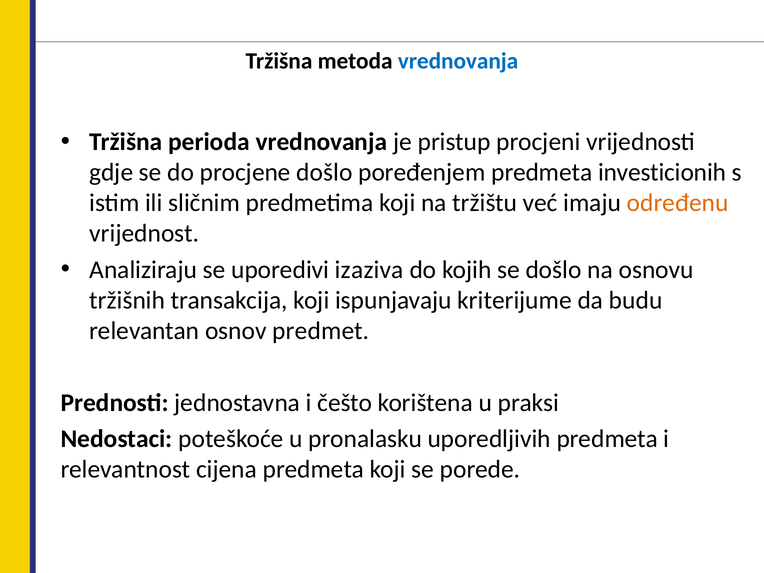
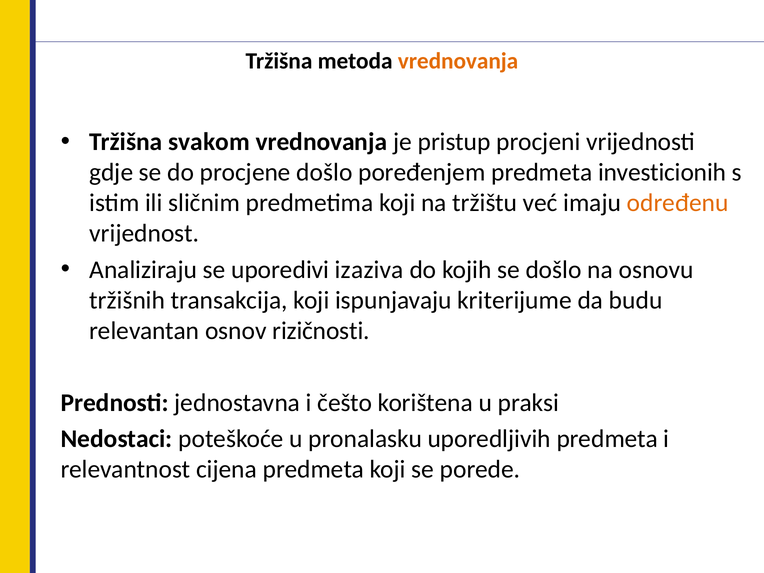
vrednovanja at (458, 61) colour: blue -> orange
perioda: perioda -> svakom
predmet: predmet -> rizičnosti
